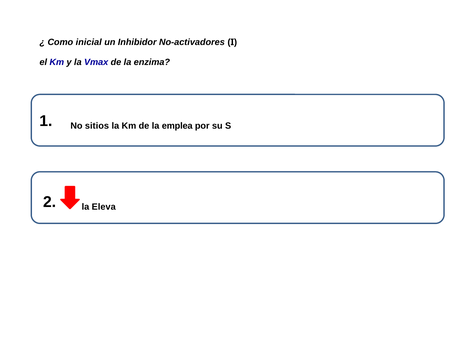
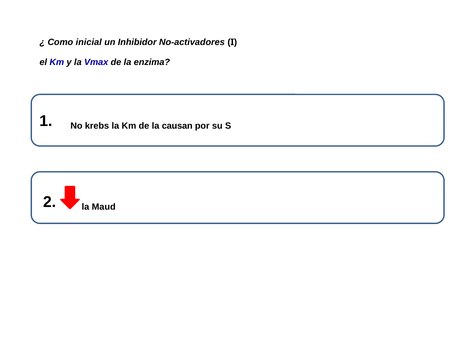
sitios: sitios -> krebs
emplea: emplea -> causan
Eleva: Eleva -> Maud
